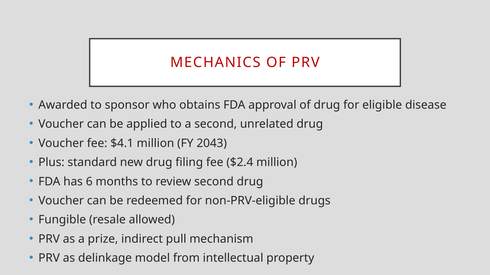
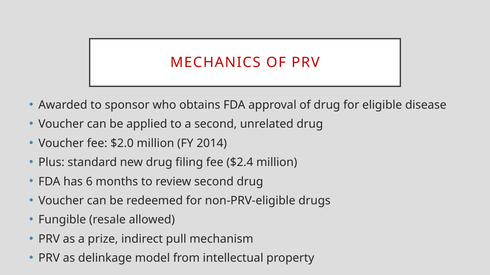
$4.1: $4.1 -> $2.0
2043: 2043 -> 2014
